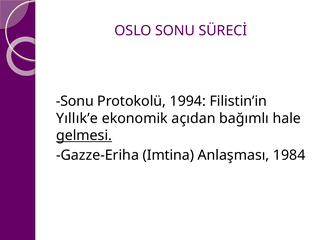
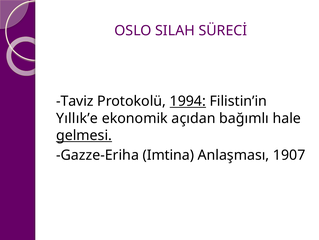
OSLO SONU: SONU -> SILAH
Sonu at (75, 101): Sonu -> Taviz
1994 underline: none -> present
1984: 1984 -> 1907
